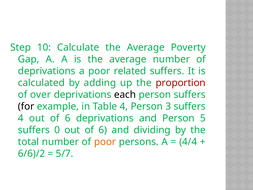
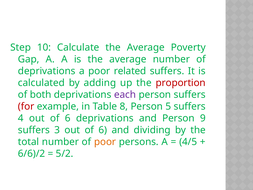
over: over -> both
each colour: black -> purple
for colour: black -> red
Table 4: 4 -> 8
3: 3 -> 5
5: 5 -> 9
0: 0 -> 3
4/4: 4/4 -> 4/5
5/7: 5/7 -> 5/2
